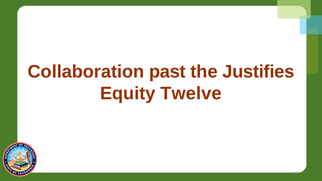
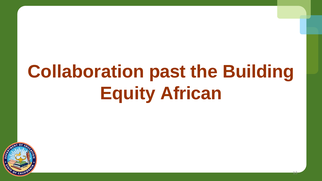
Justifies: Justifies -> Building
Twelve: Twelve -> African
